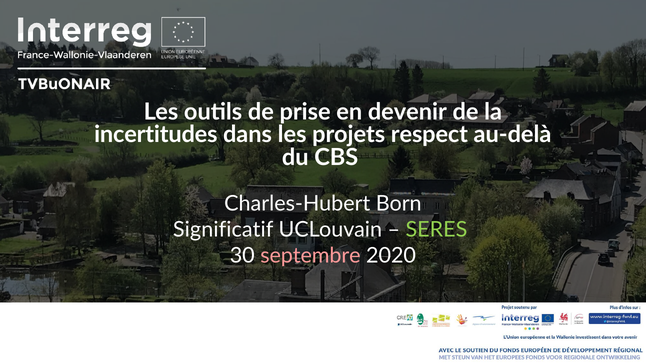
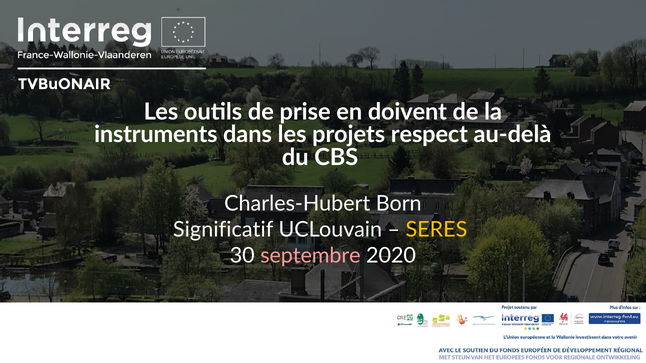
devenir: devenir -> doivent
incertitudes: incertitudes -> instruments
SERES colour: light green -> yellow
